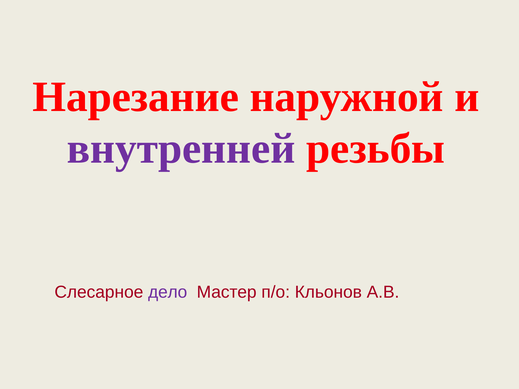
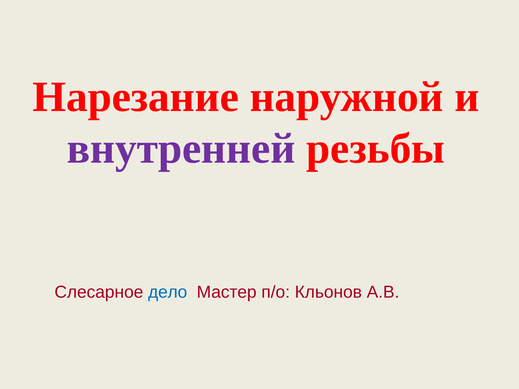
дело colour: purple -> blue
